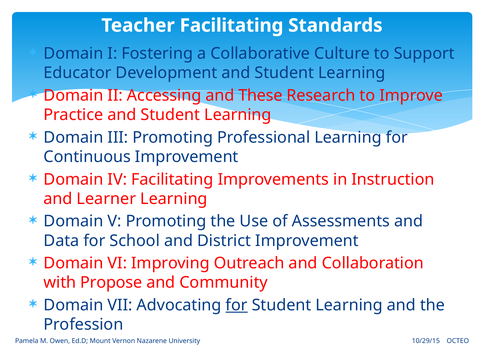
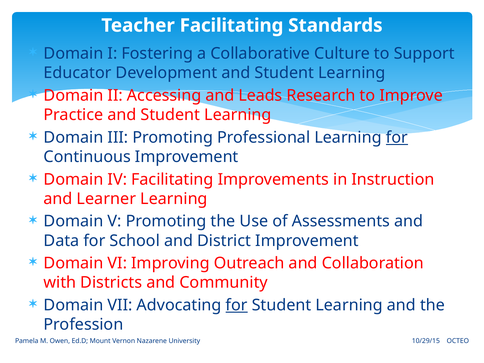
These: These -> Leads
for at (397, 137) underline: none -> present
Propose: Propose -> Districts
